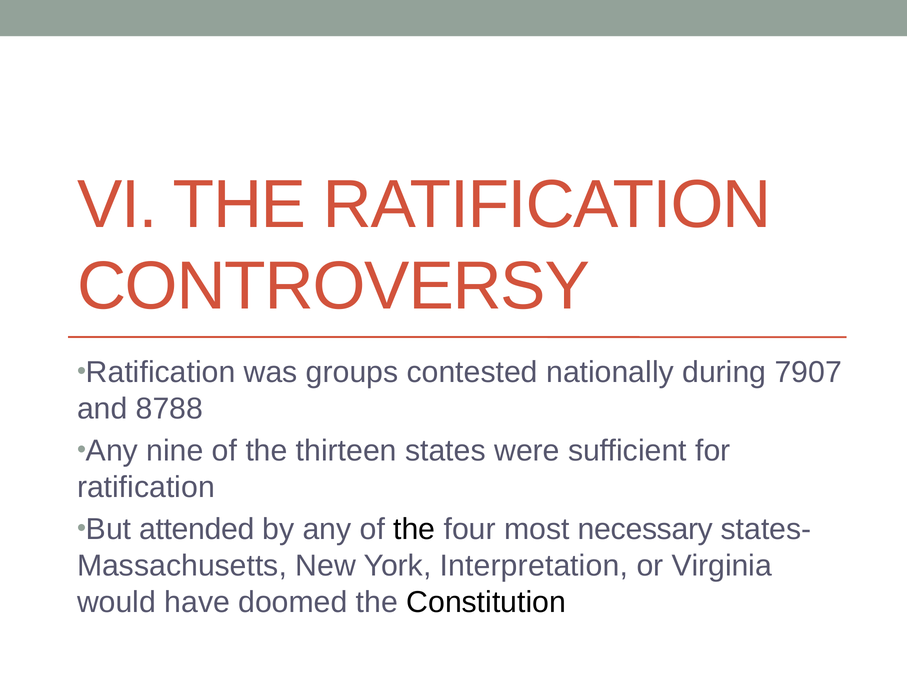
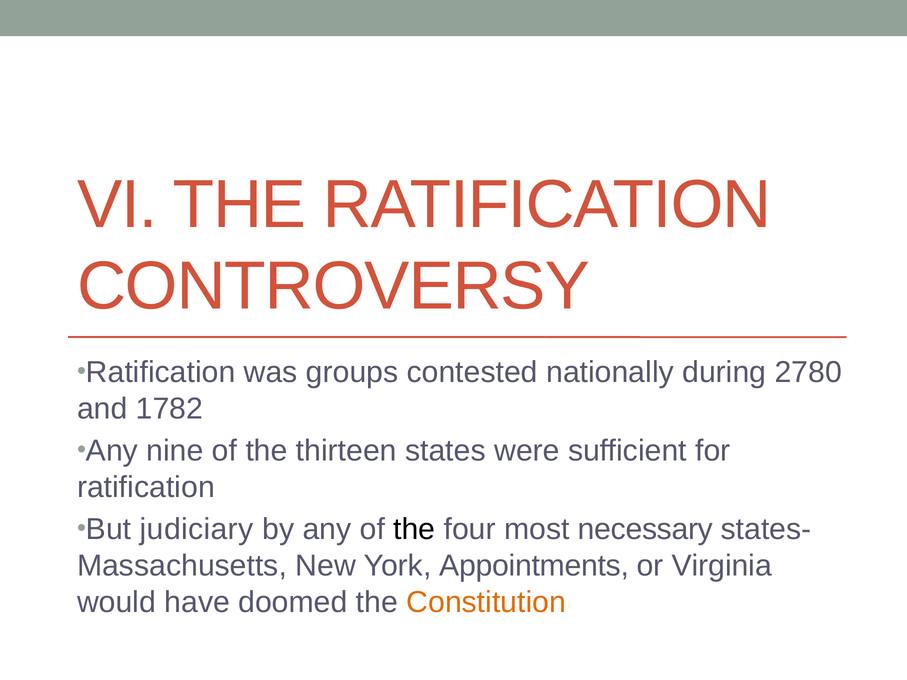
7907: 7907 -> 2780
8788: 8788 -> 1782
attended: attended -> judiciary
Interpretation: Interpretation -> Appointments
Constitution colour: black -> orange
